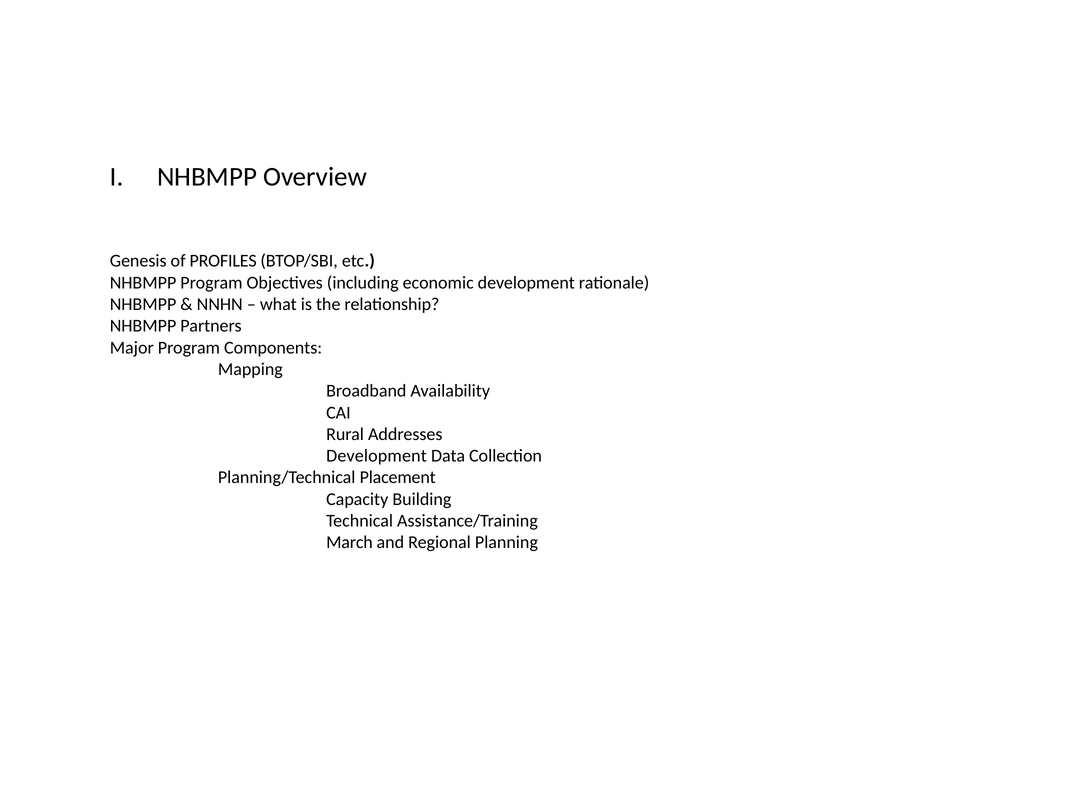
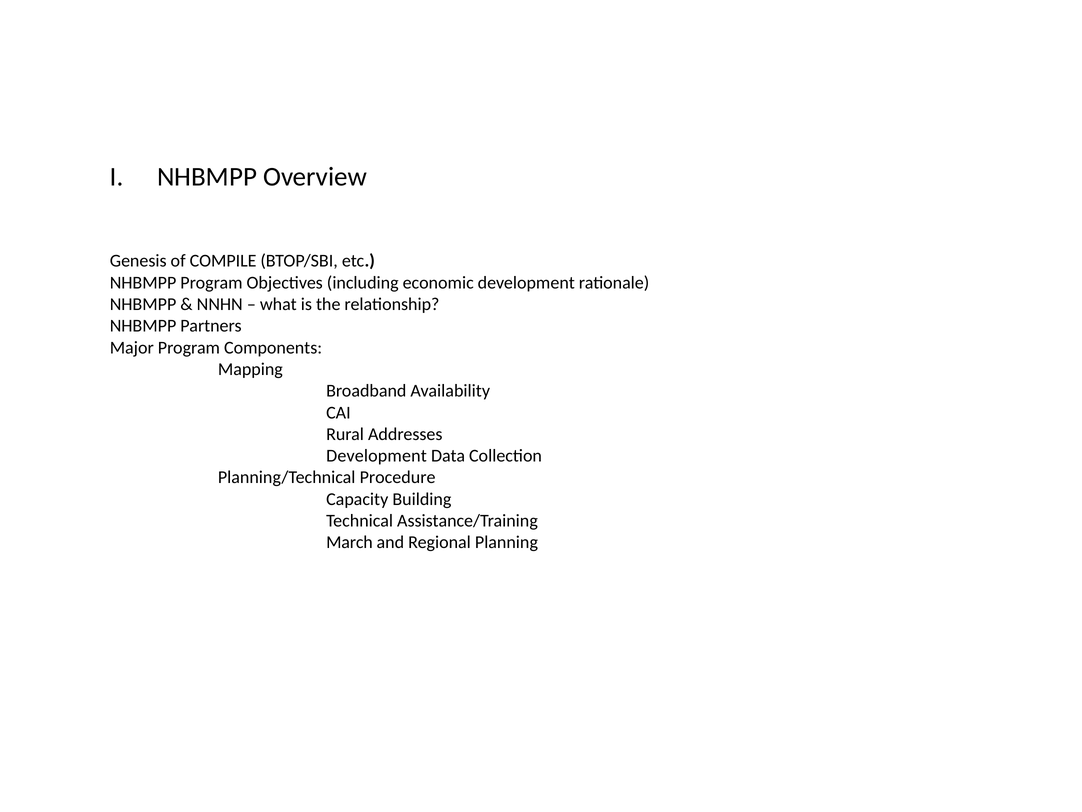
PROFILES: PROFILES -> COMPILE
Placement: Placement -> Procedure
